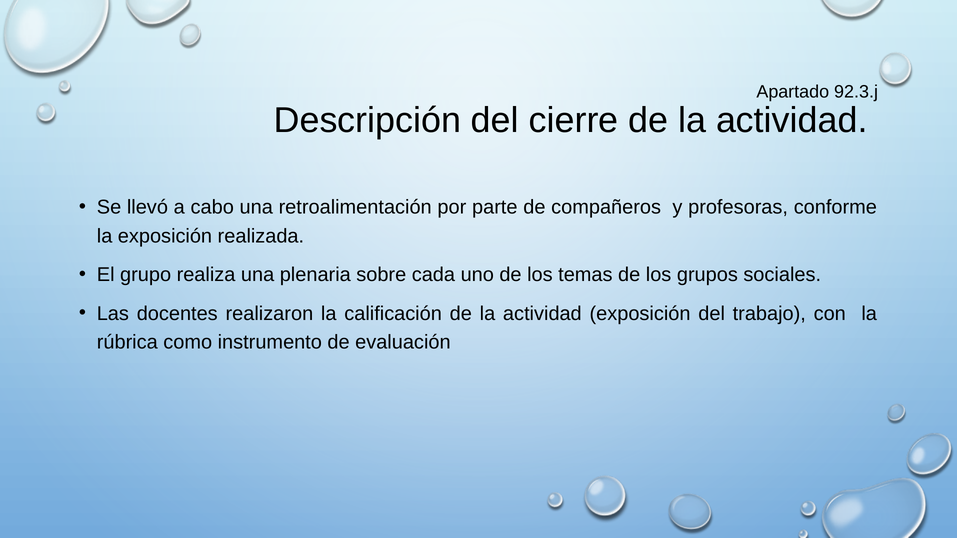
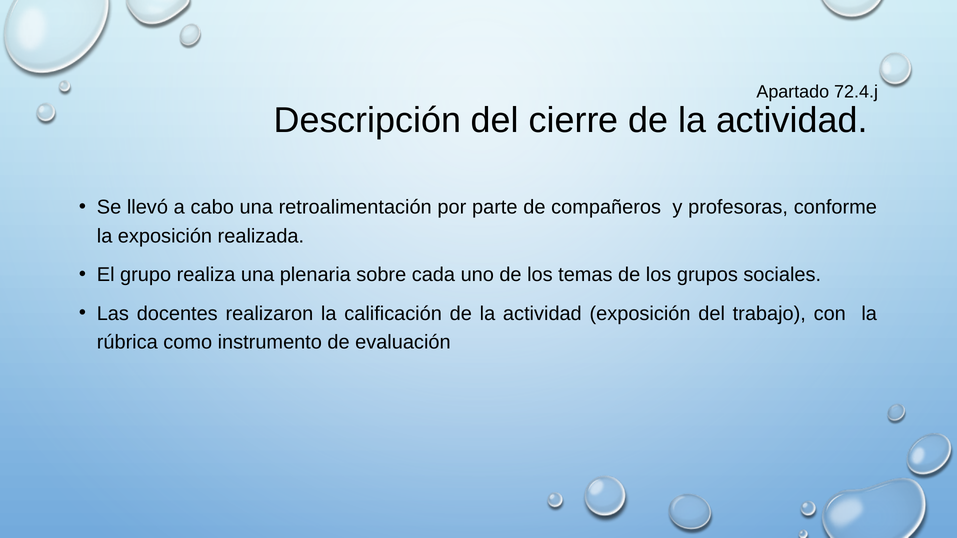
92.3.j: 92.3.j -> 72.4.j
